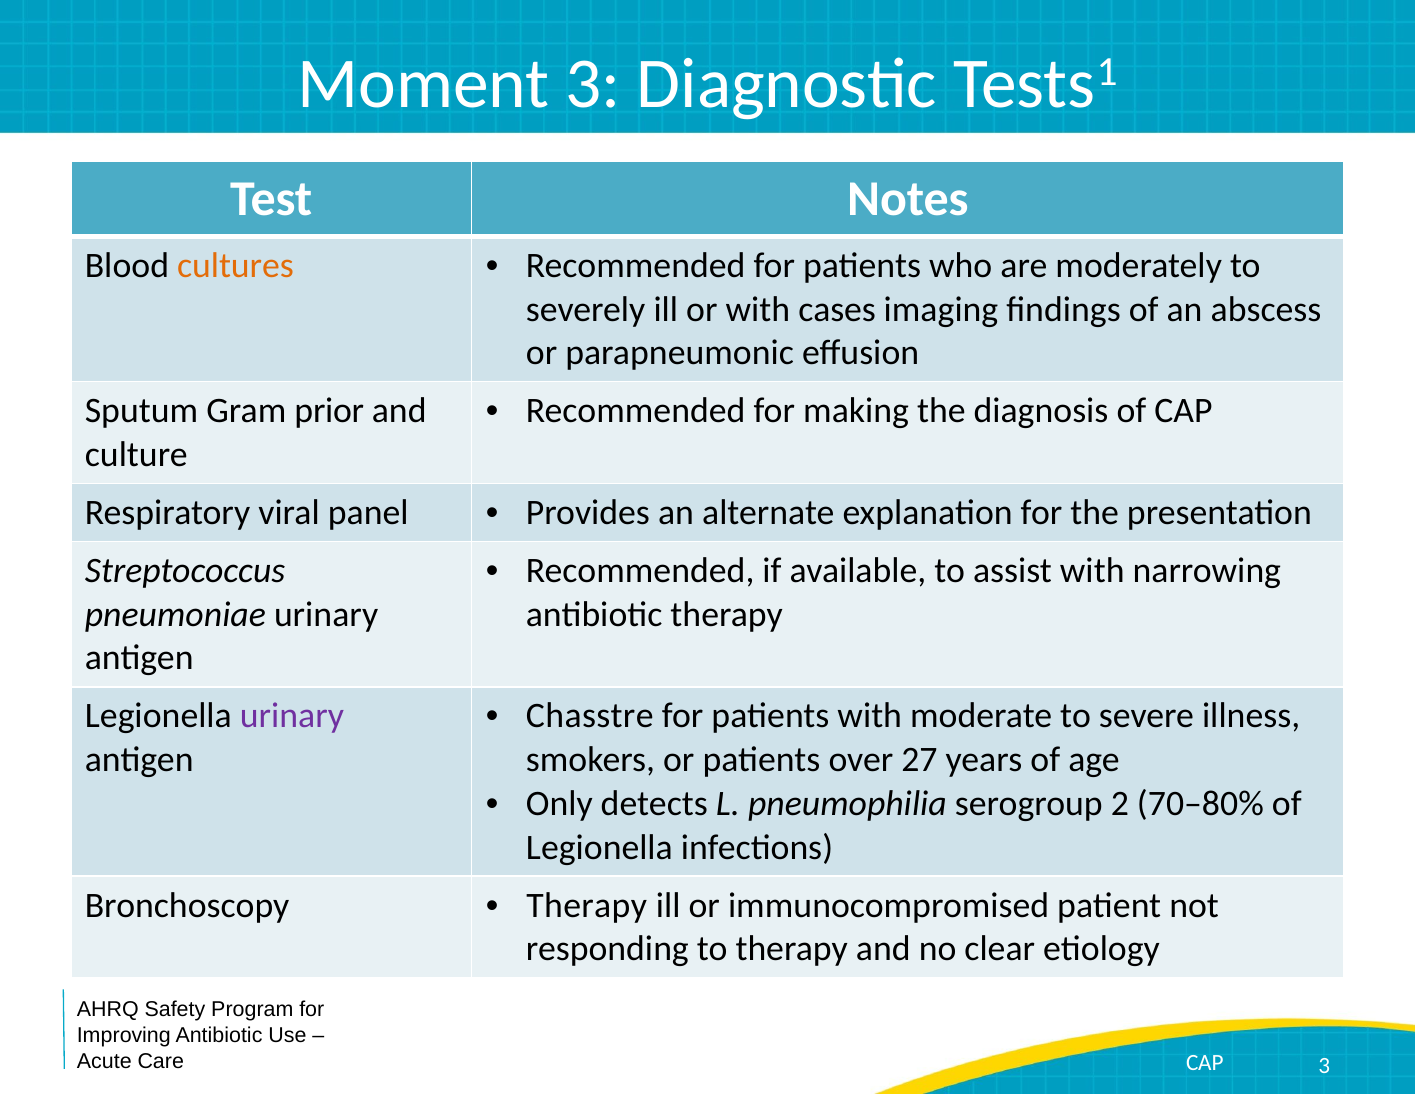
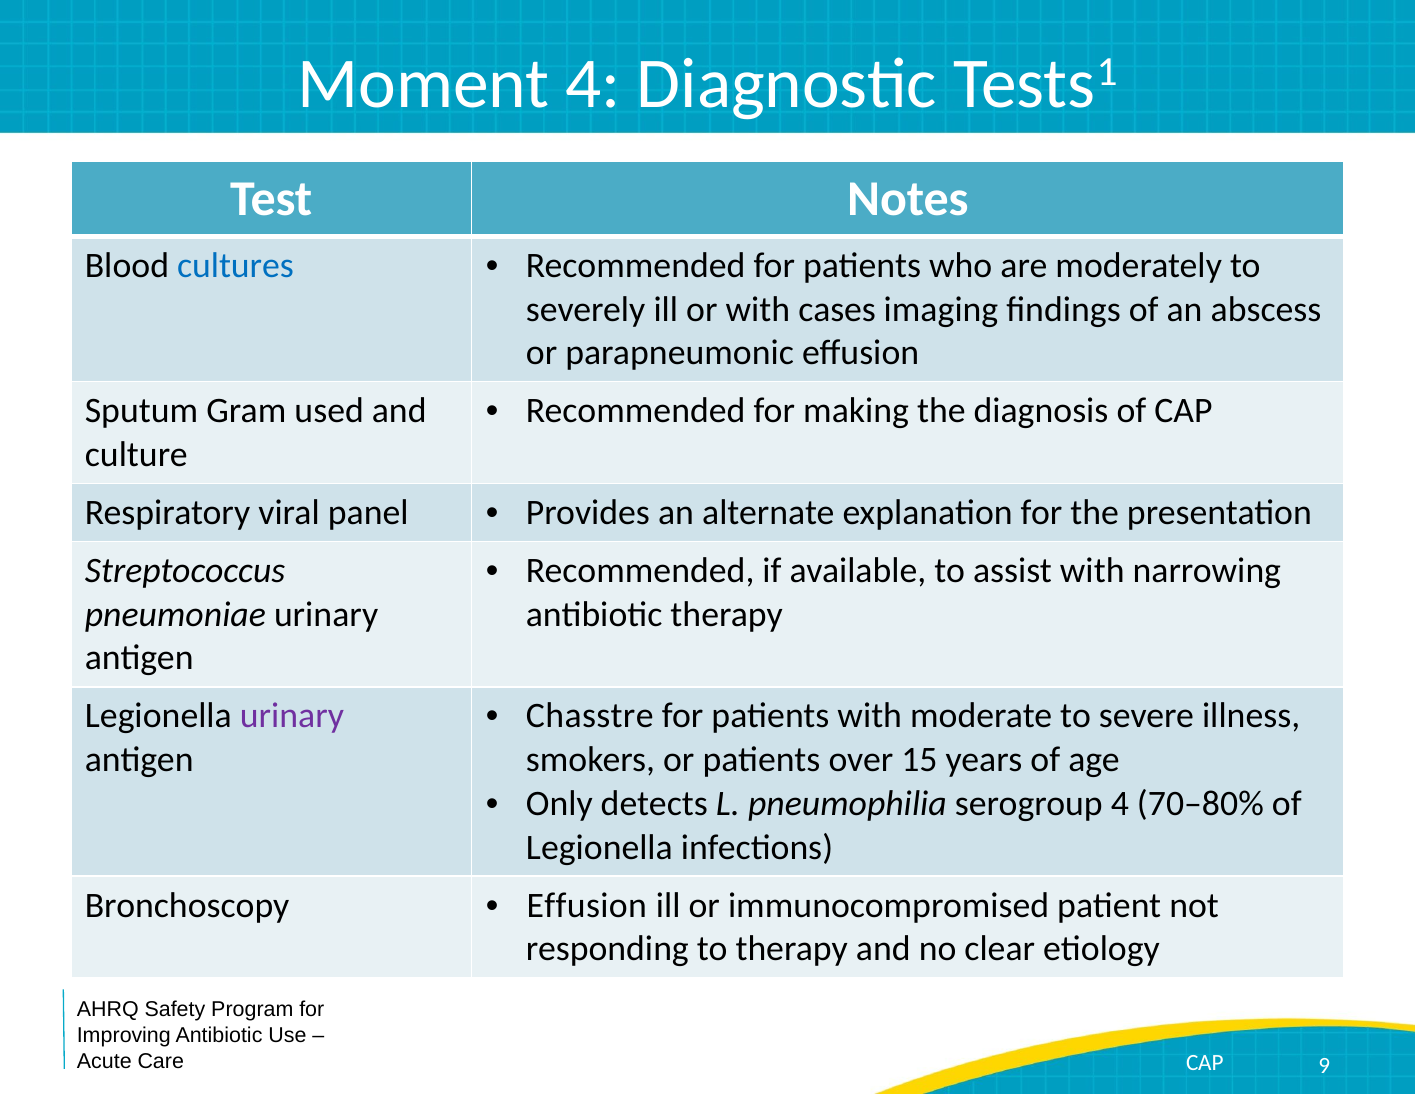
Moment 3: 3 -> 4
cultures colour: orange -> blue
prior: prior -> used
27: 27 -> 15
serogroup 2: 2 -> 4
Therapy at (587, 905): Therapy -> Effusion
3 at (1324, 1066): 3 -> 9
